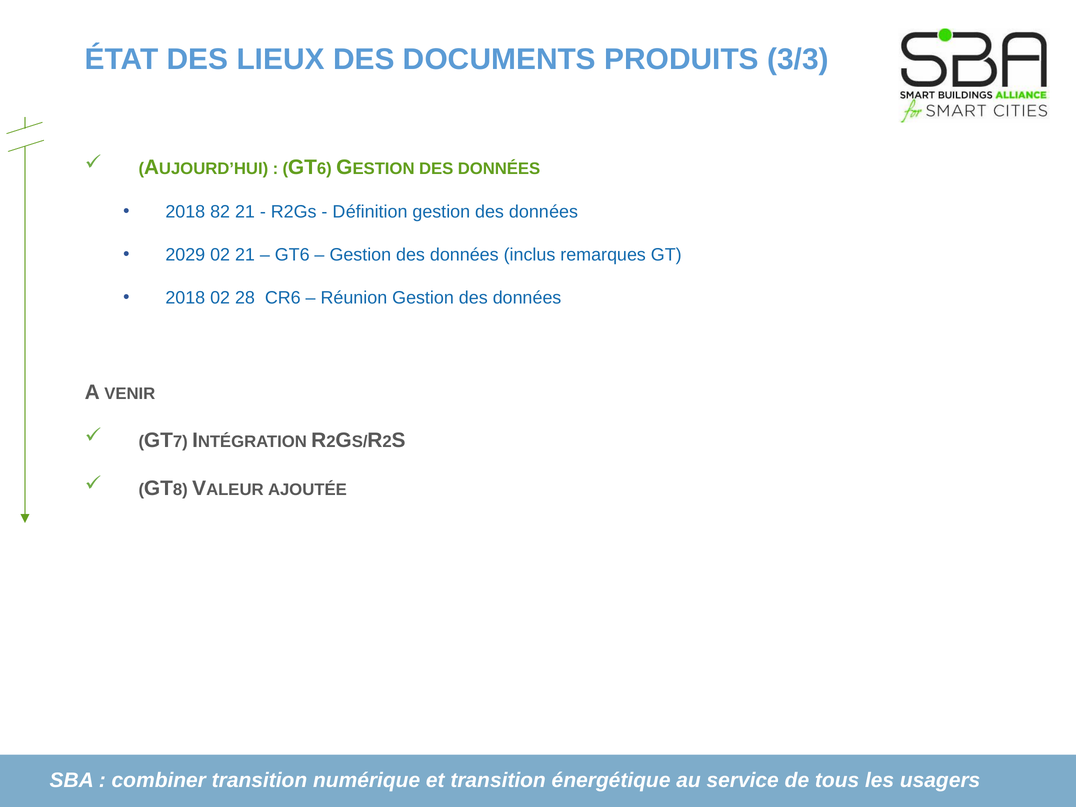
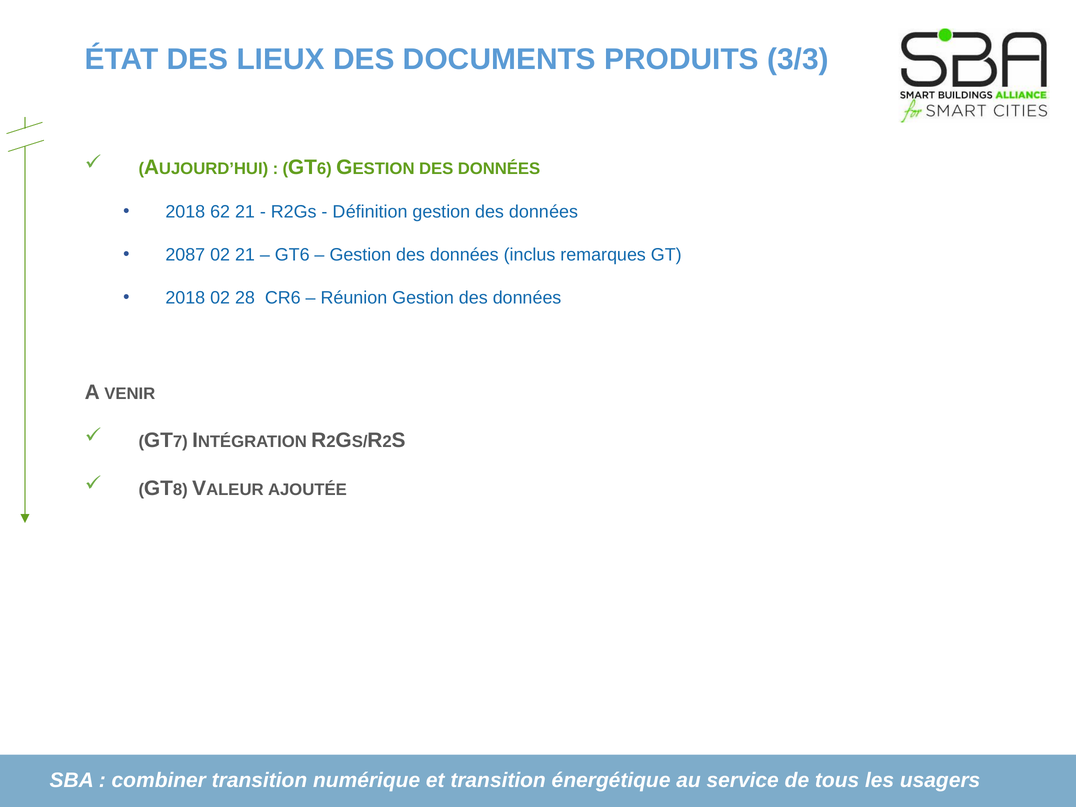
82: 82 -> 62
2029: 2029 -> 2087
